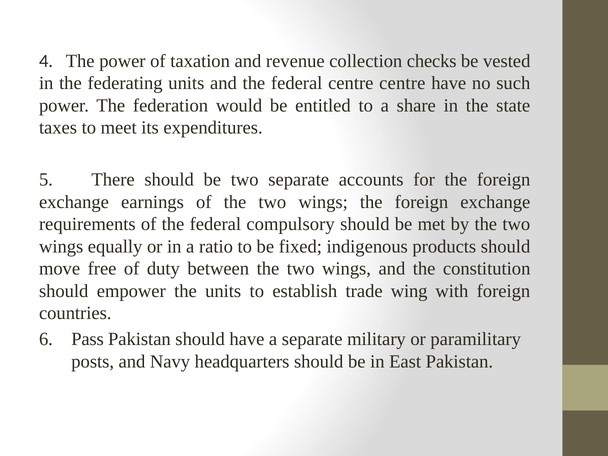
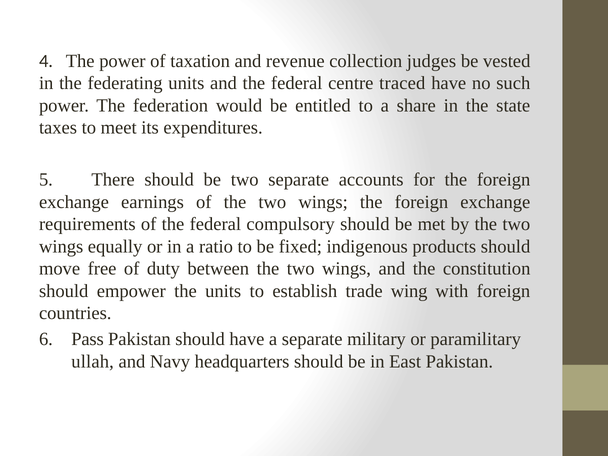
checks: checks -> judges
centre centre: centre -> traced
posts: posts -> ullah
